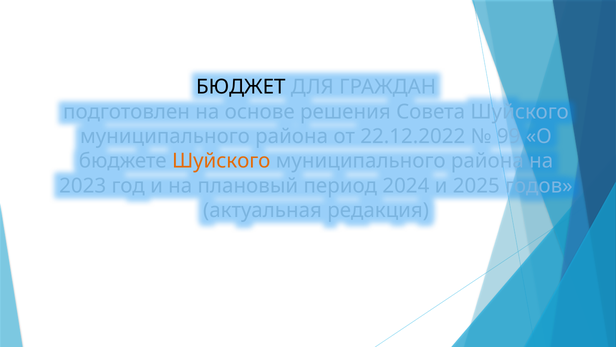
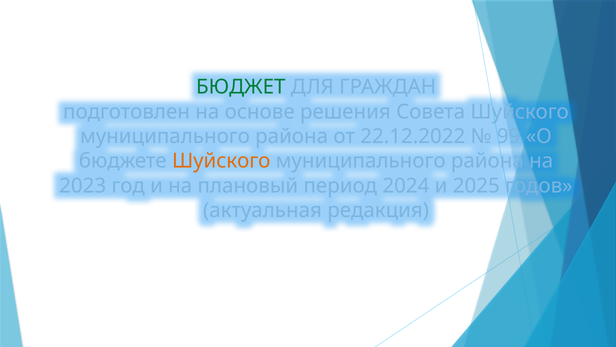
БЮДЖЕТ colour: black -> green
